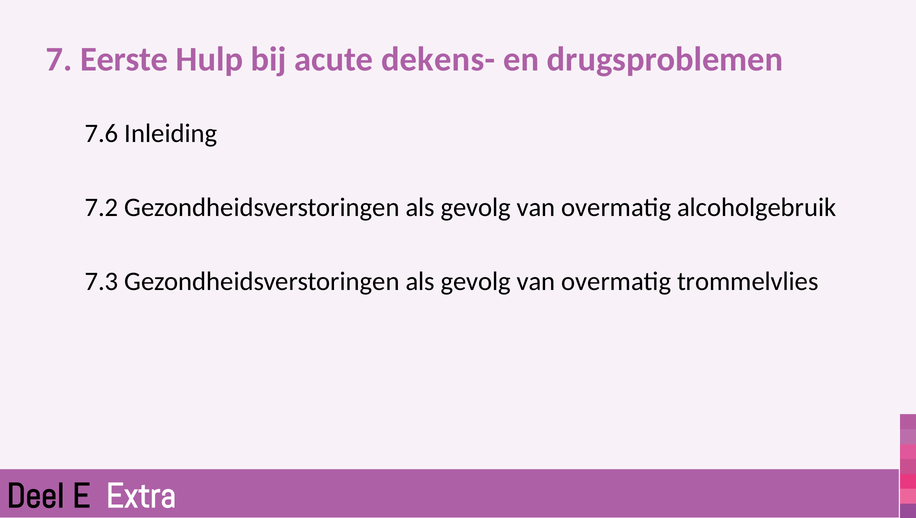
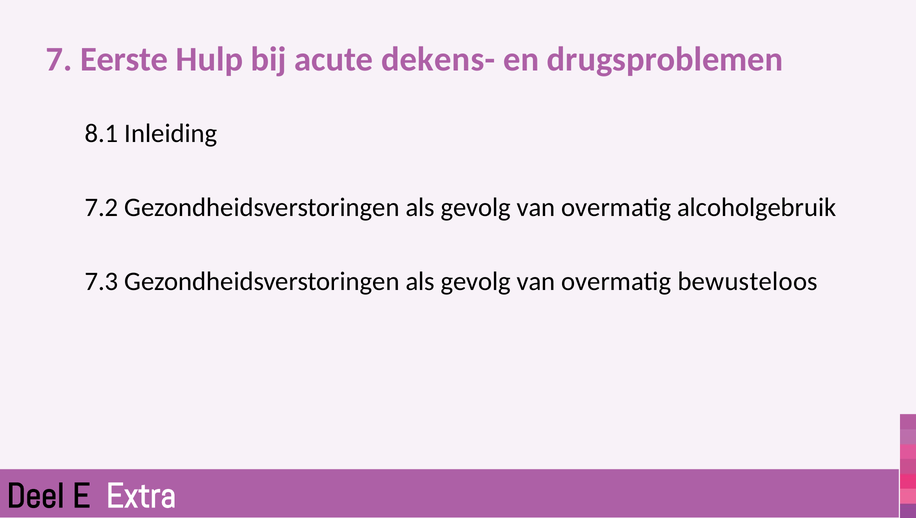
7.6: 7.6 -> 8.1
trommelvlies: trommelvlies -> bewusteloos
